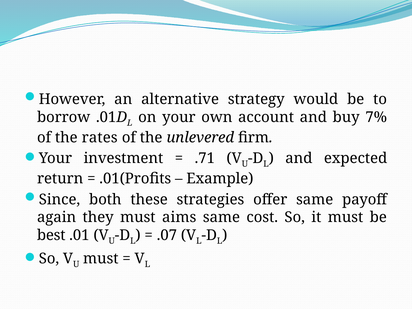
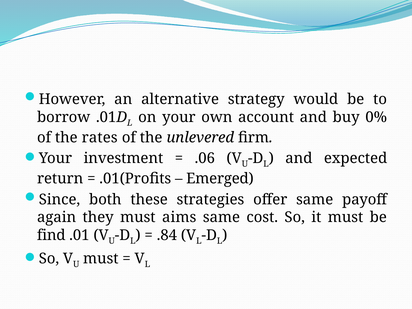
7%: 7% -> 0%
.71: .71 -> .06
Example: Example -> Emerged
best: best -> find
.07: .07 -> .84
